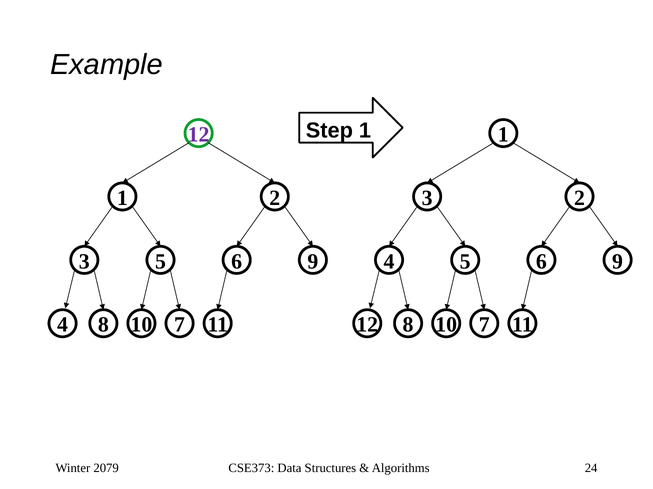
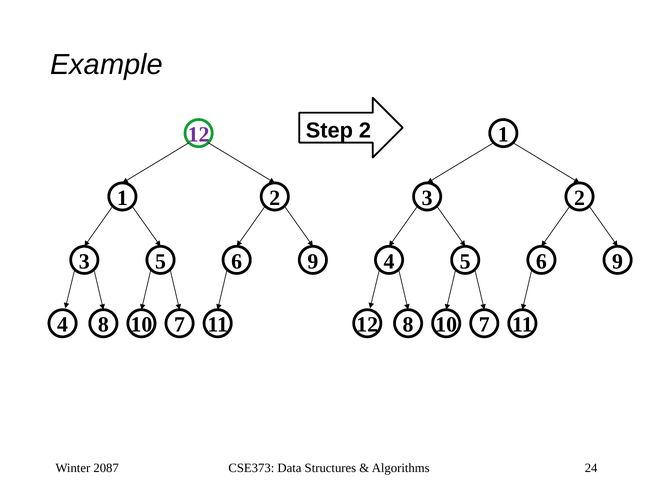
Step 1: 1 -> 2
2079: 2079 -> 2087
